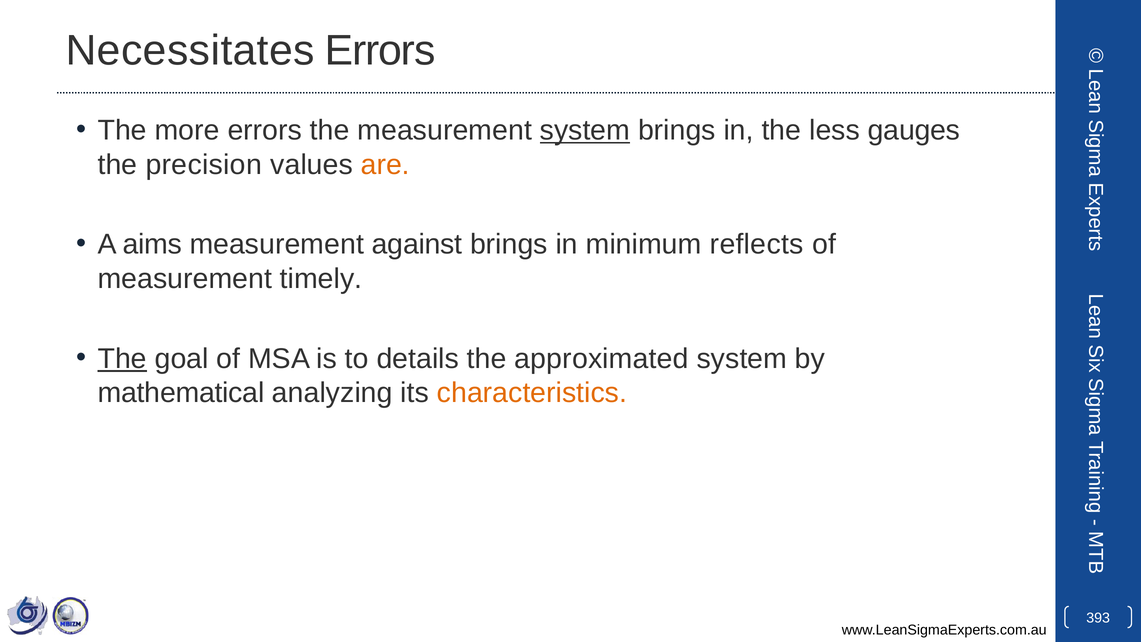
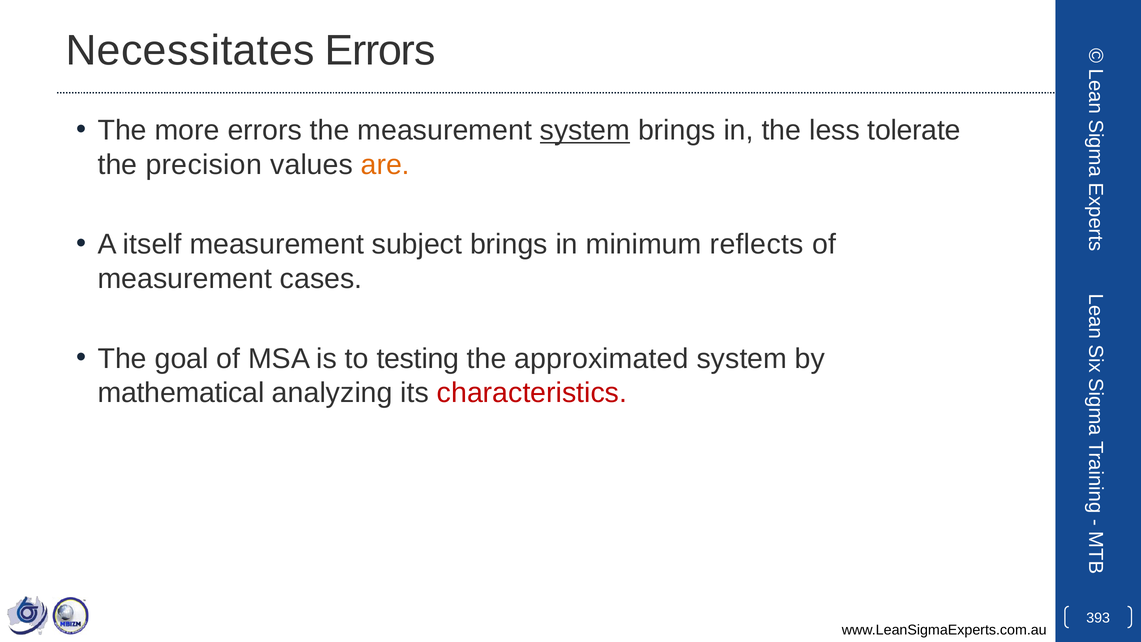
gauges: gauges -> tolerate
aims: aims -> itself
against: against -> subject
timely: timely -> cases
The at (122, 359) underline: present -> none
details: details -> testing
characteristics colour: orange -> red
